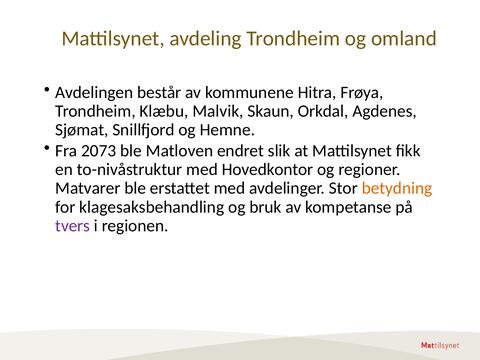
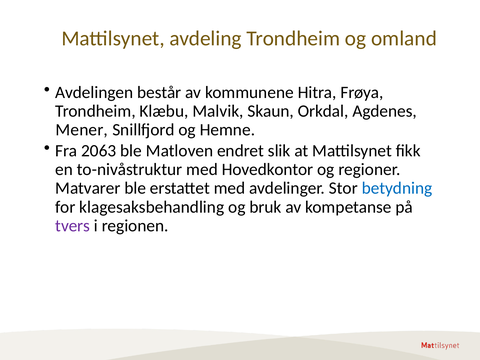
Sjømat: Sjømat -> Mener
2073: 2073 -> 2063
betydning colour: orange -> blue
